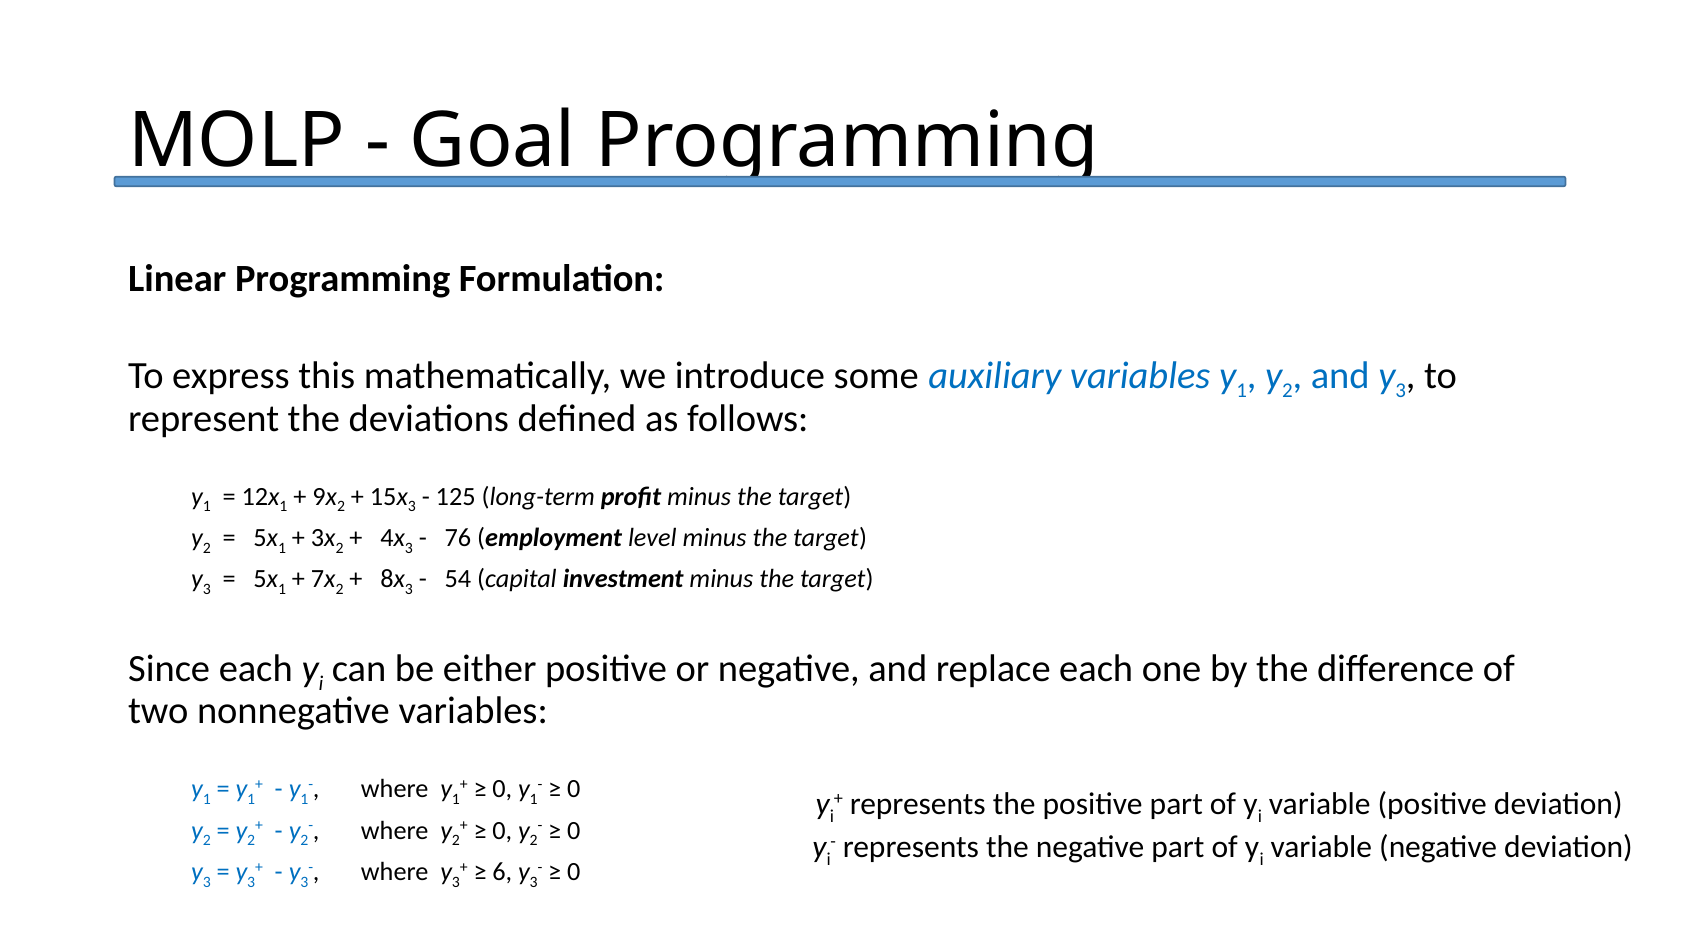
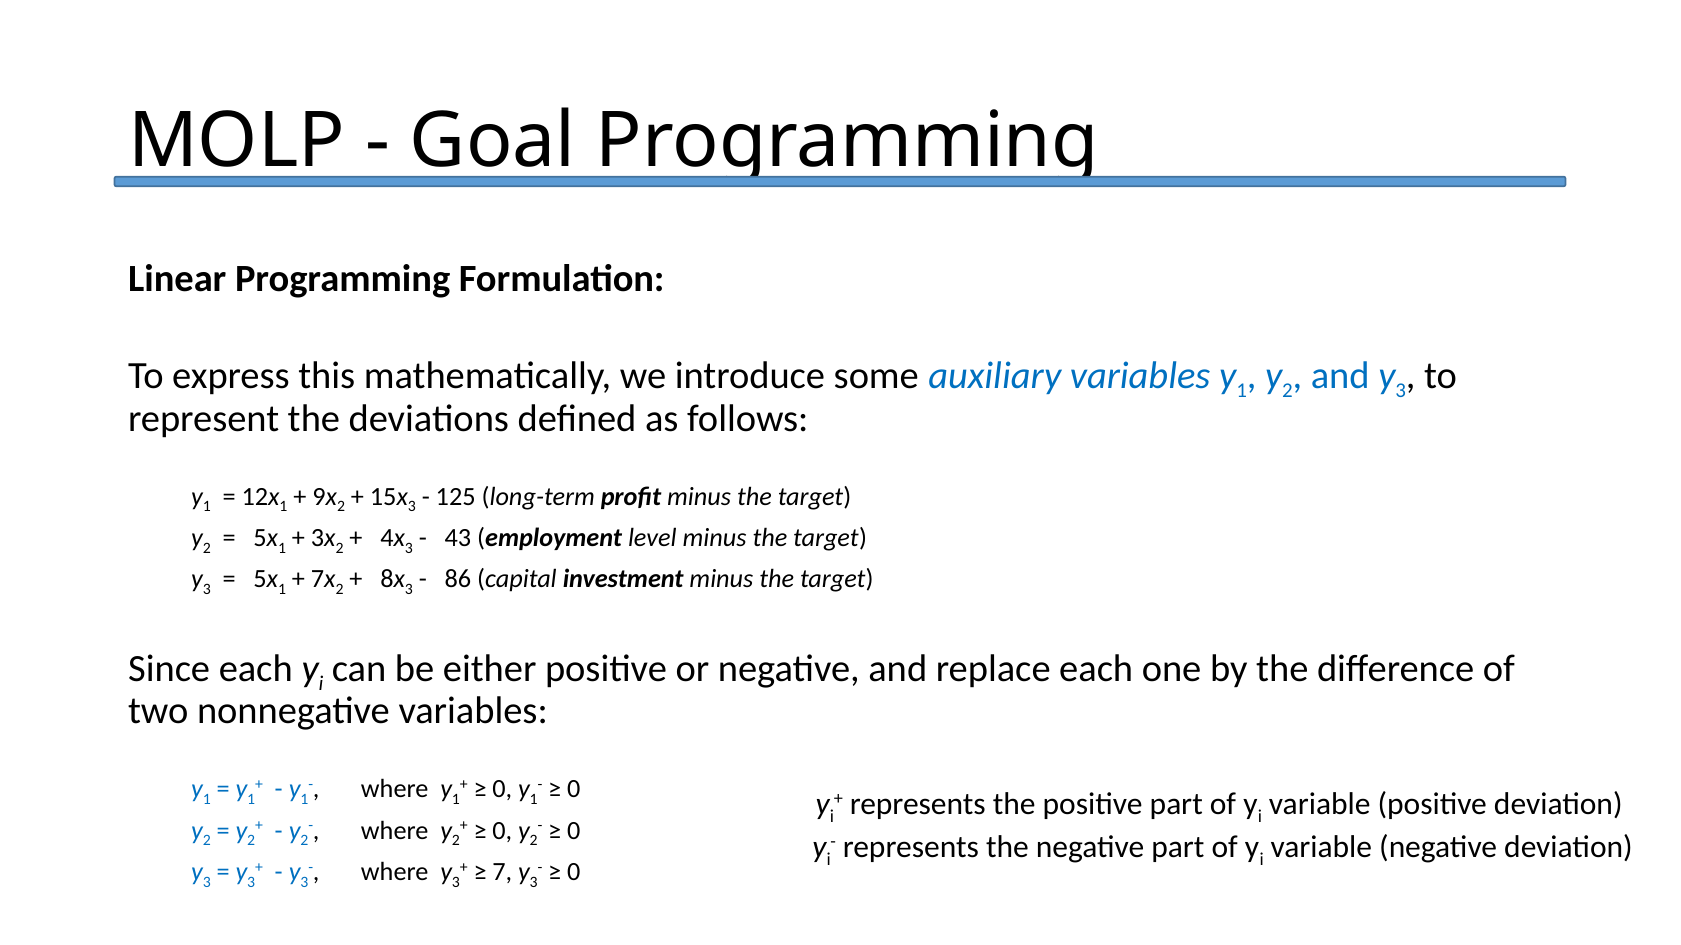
76: 76 -> 43
54: 54 -> 86
6: 6 -> 7
